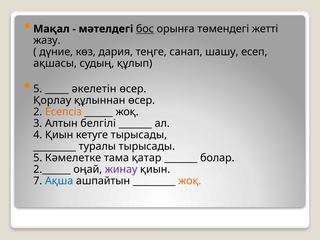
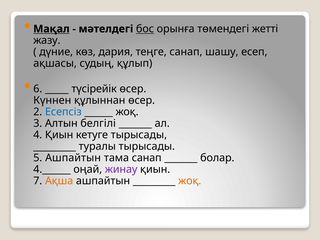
Мақал underline: none -> present
5 at (38, 89): 5 -> 6
әкелетін: әкелетін -> түсірейік
Қорлау: Қорлау -> Күннен
Есепсіз colour: orange -> blue
5 Кәмелетке: Кәмелетке -> Ашпайтын
тама қатар: қатар -> санап
2.______: 2.______ -> 4.______
Ақша colour: blue -> orange
